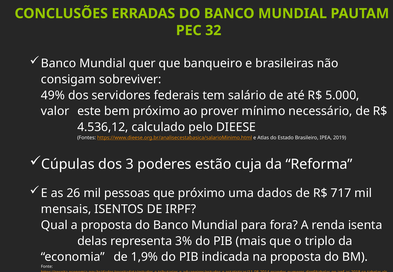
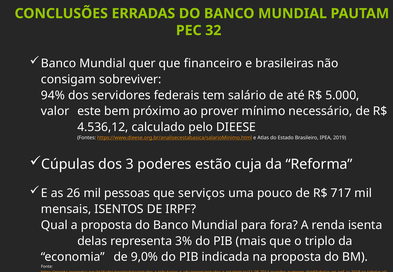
banqueiro: banqueiro -> financeiro
49%: 49% -> 94%
que próximo: próximo -> serviços
dados: dados -> pouco
1,9%: 1,9% -> 9,0%
